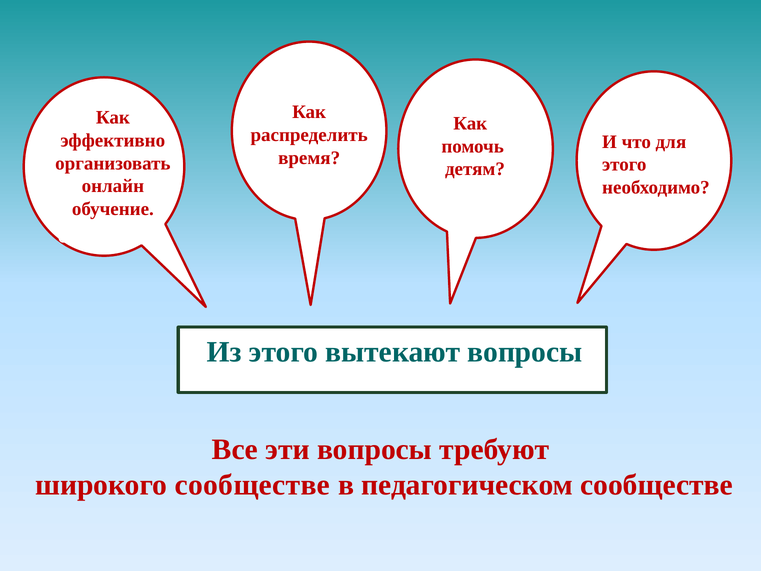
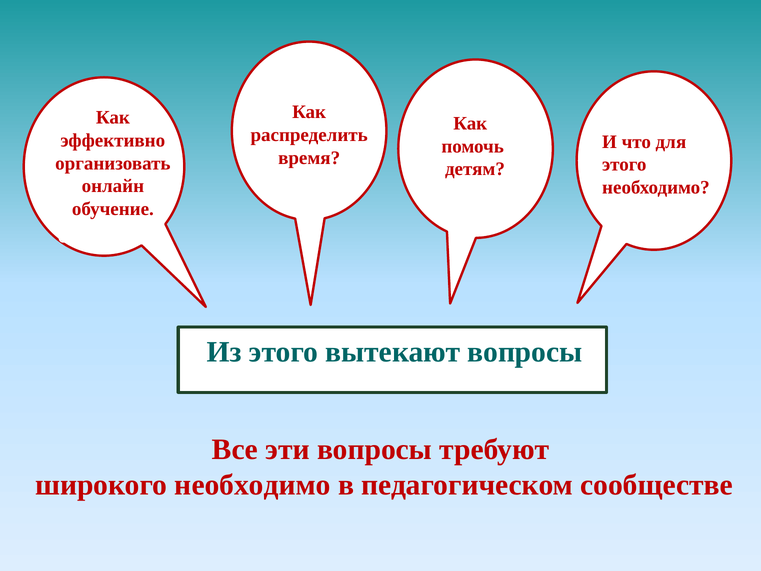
широкого сообществе: сообществе -> необходимо
